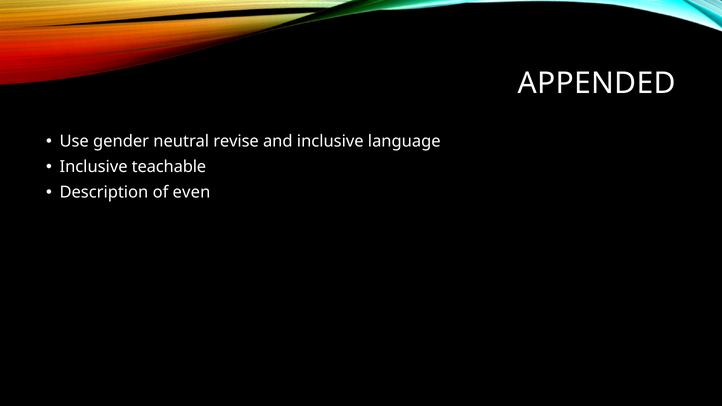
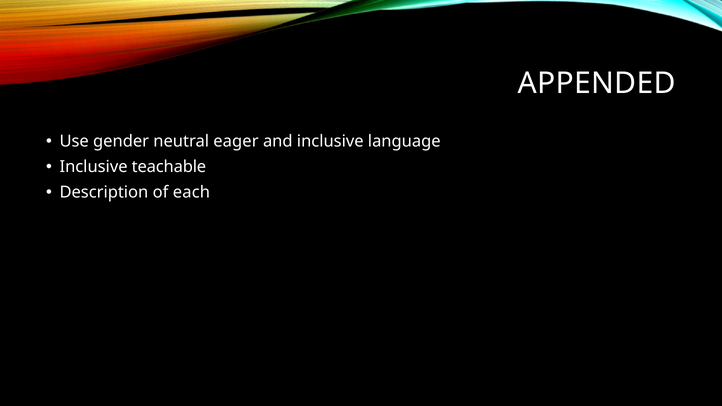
revise: revise -> eager
even: even -> each
